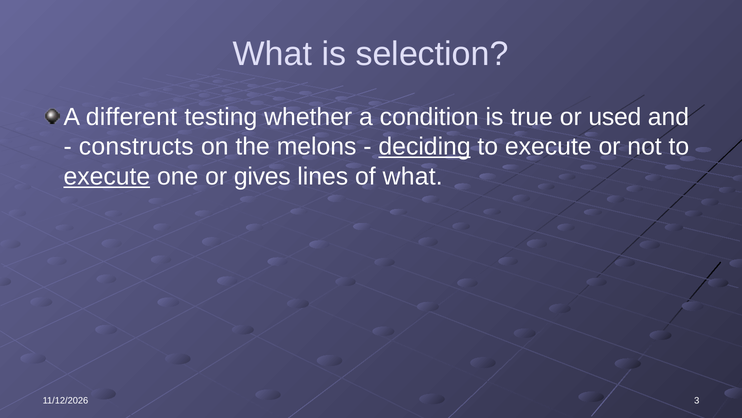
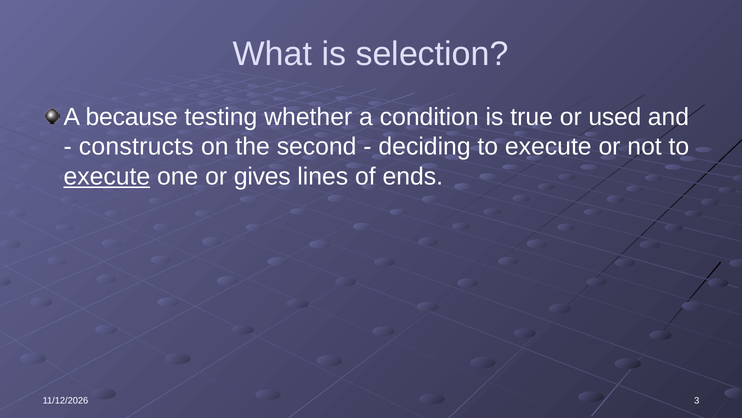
different: different -> because
melons: melons -> second
deciding underline: present -> none
of what: what -> ends
